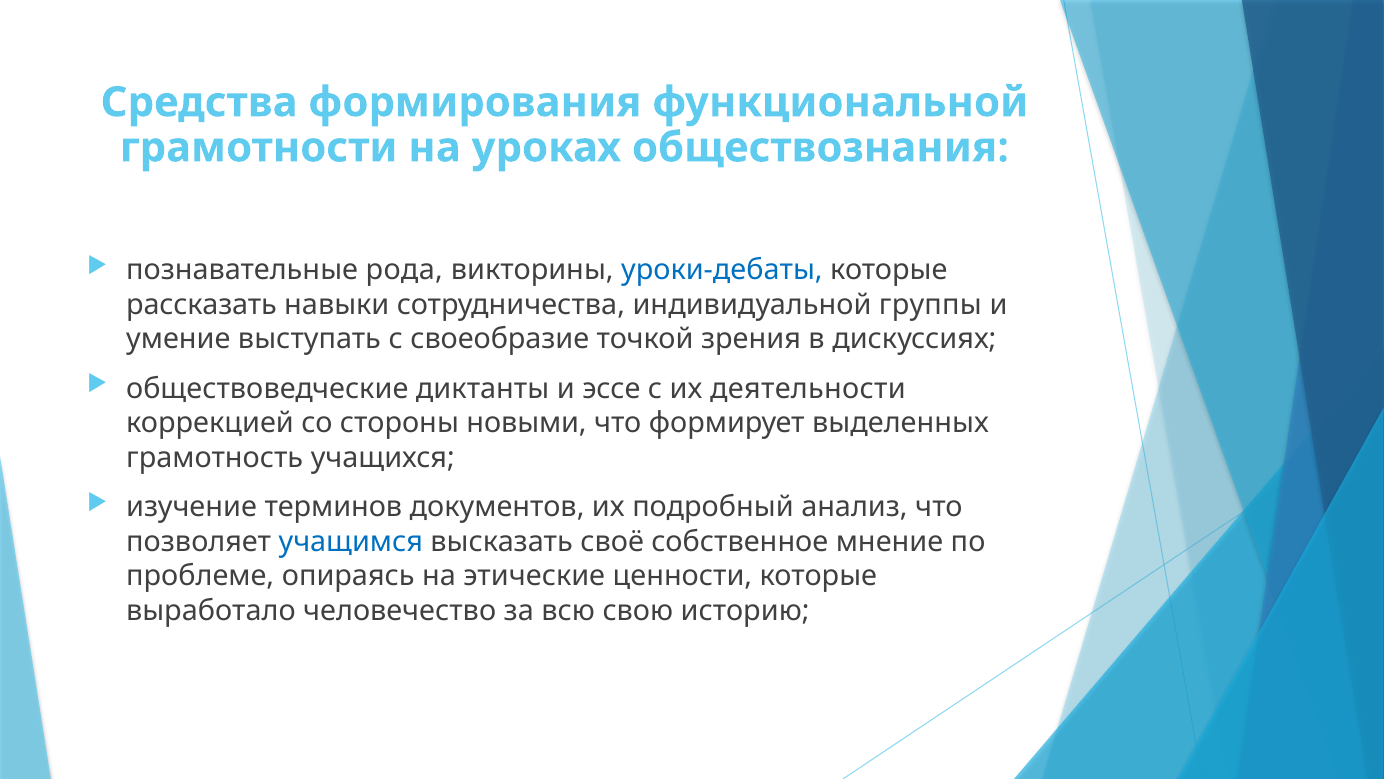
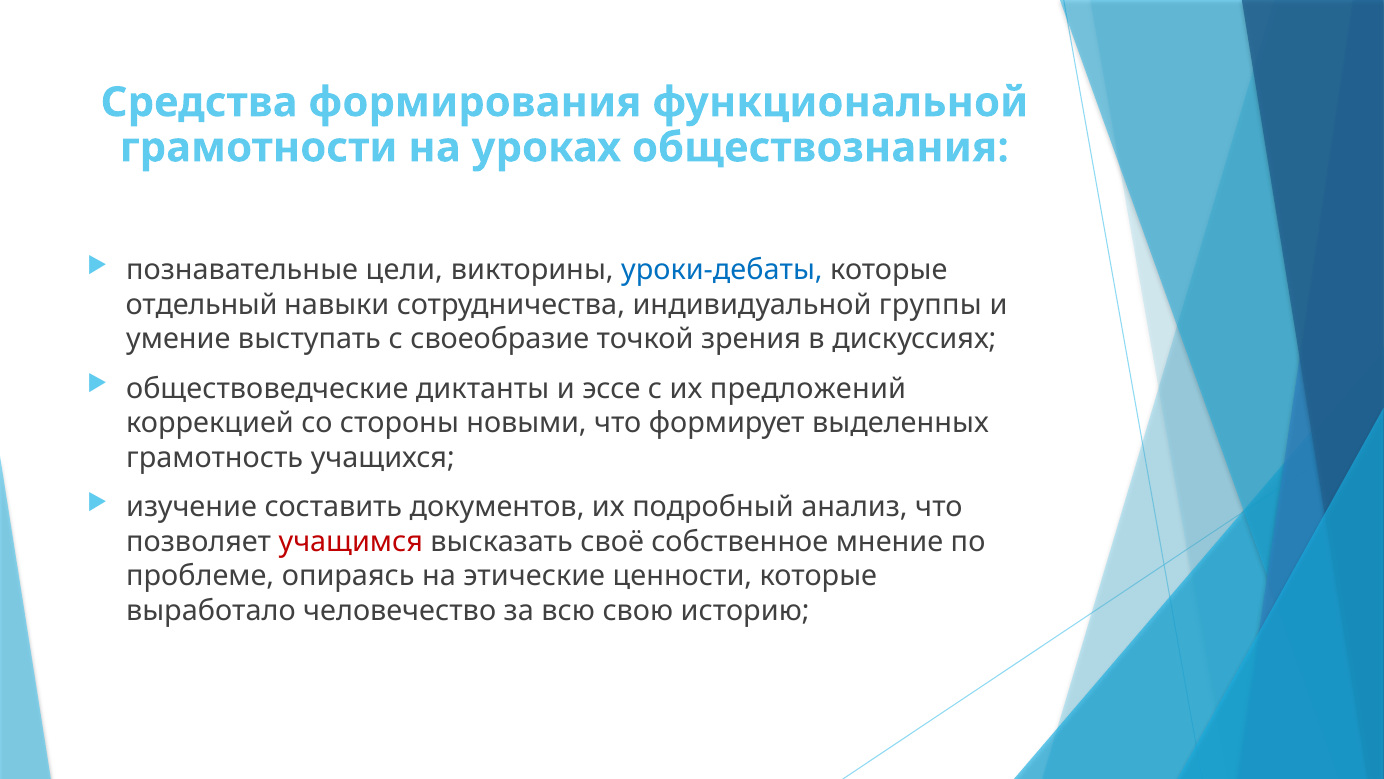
рода: рода -> цели
рассказать: рассказать -> отдельный
деятельности: деятельности -> предложений
терминов: терминов -> составить
учащимся colour: blue -> red
